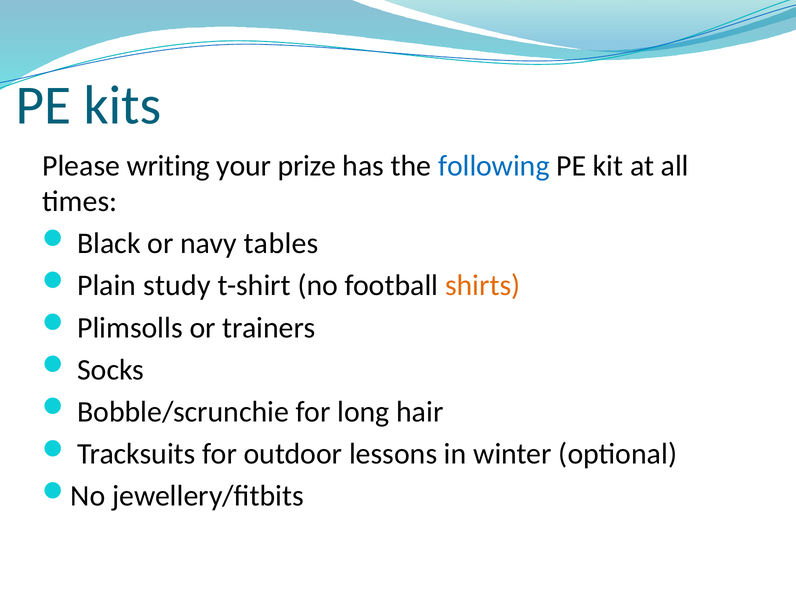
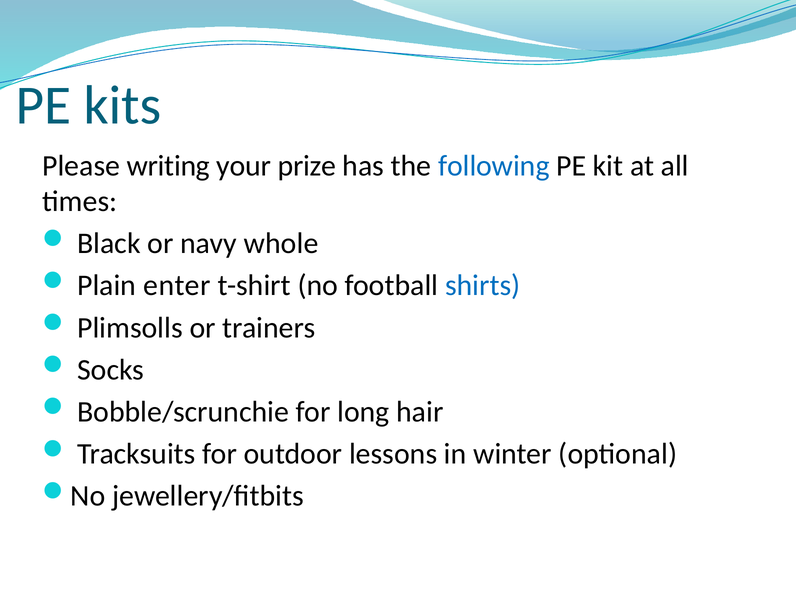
tables: tables -> whole
study: study -> enter
shirts colour: orange -> blue
